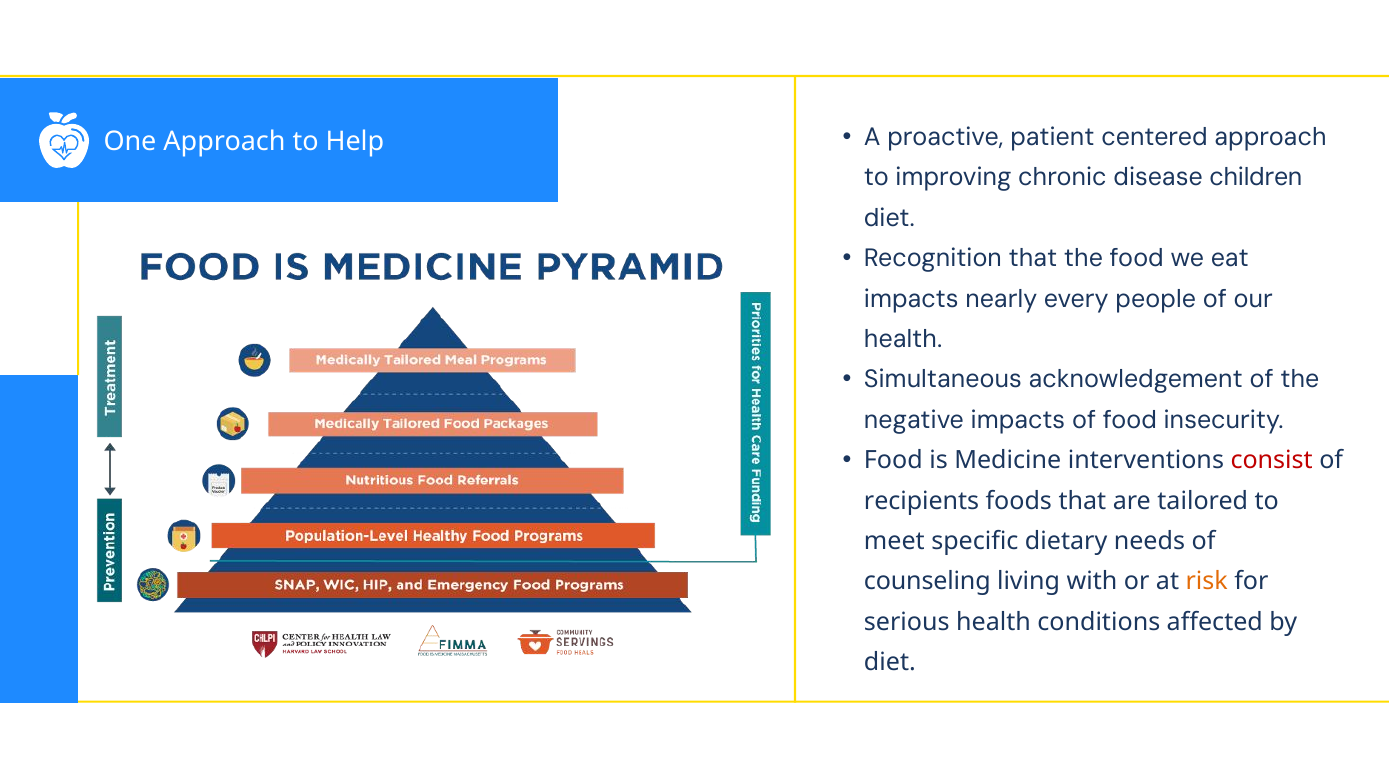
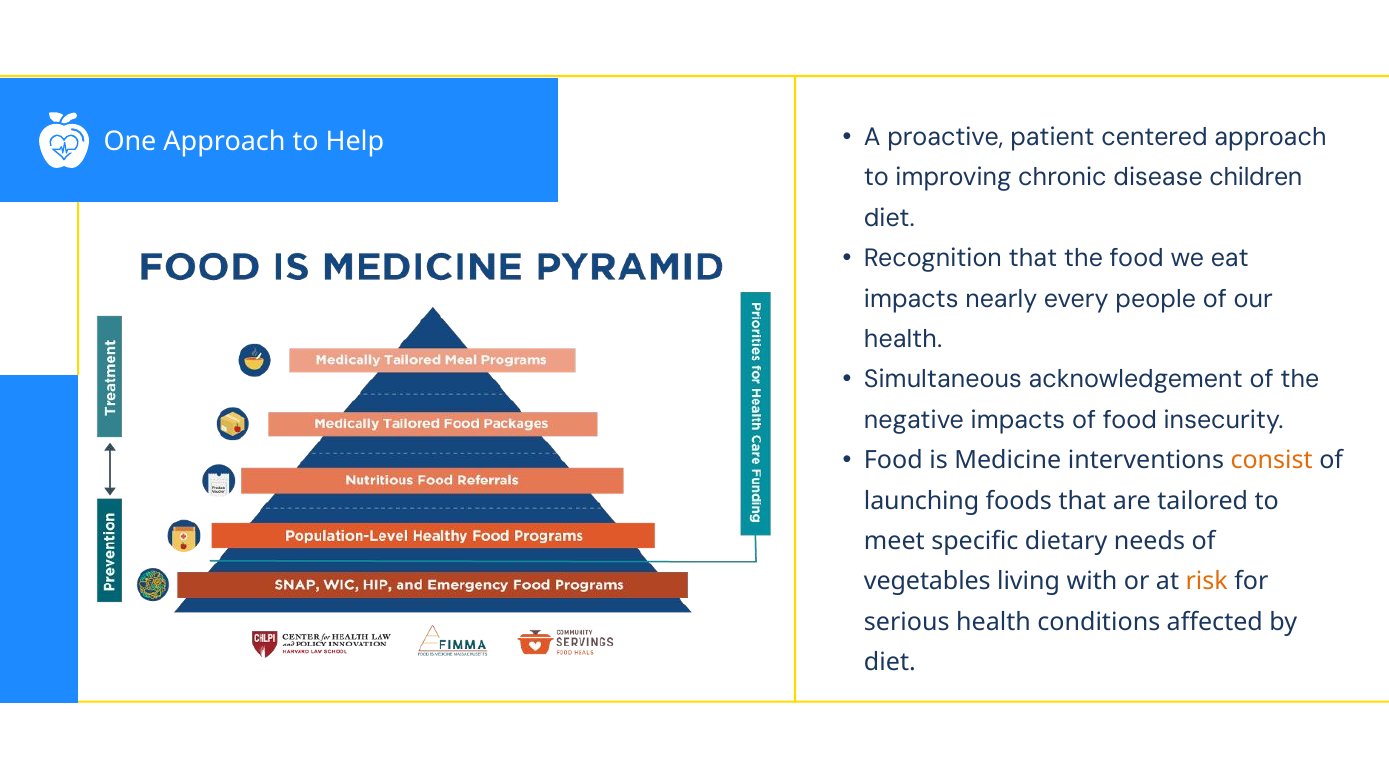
consist colour: red -> orange
recipients: recipients -> launching
counseling: counseling -> vegetables
